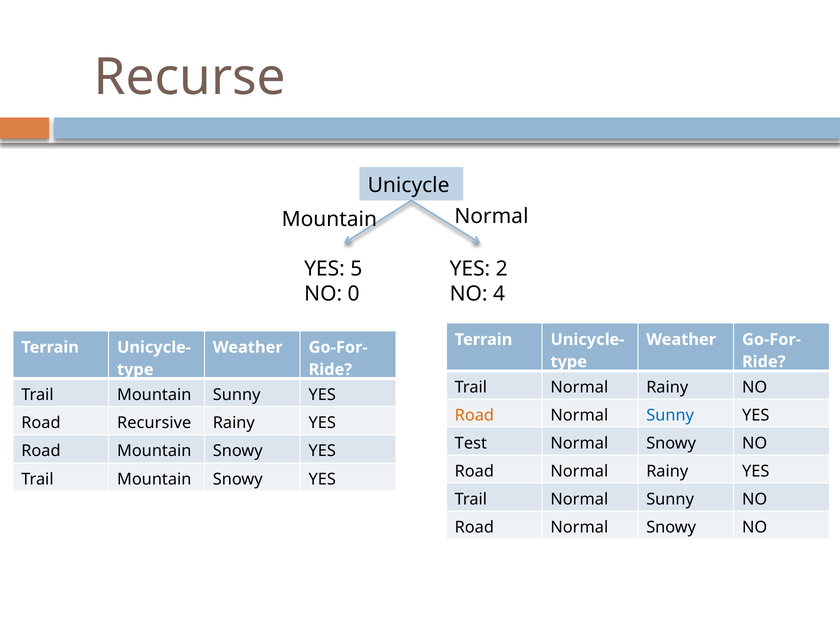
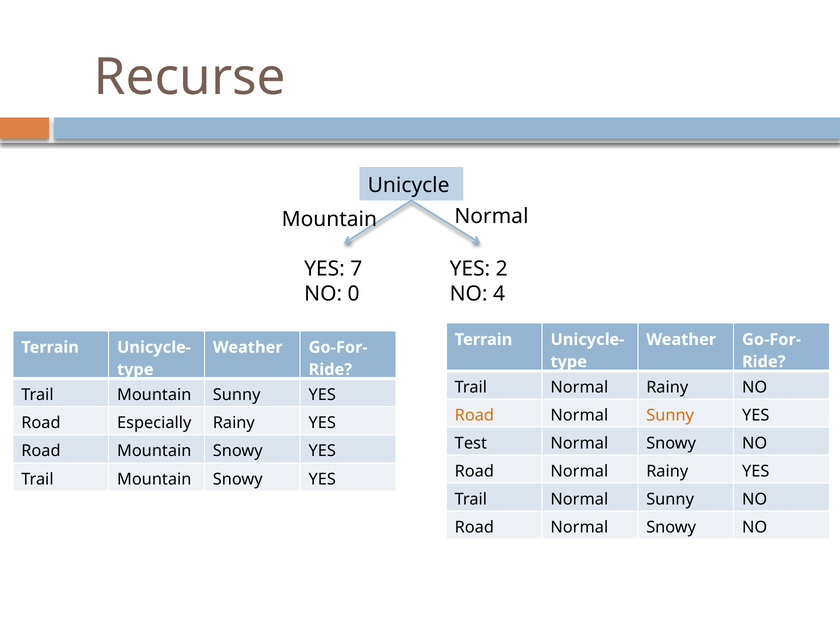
5: 5 -> 7
Sunny at (670, 415) colour: blue -> orange
Recursive: Recursive -> Especially
